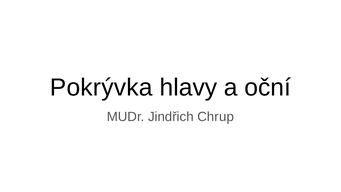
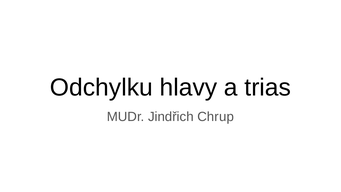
Pokrývka: Pokrývka -> Odchylku
oční: oční -> trias
